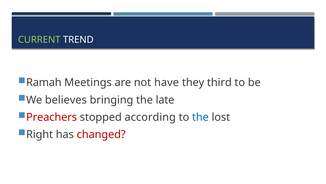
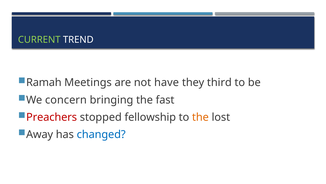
believes: believes -> concern
late: late -> fast
according: according -> fellowship
the at (200, 117) colour: blue -> orange
Right: Right -> Away
changed colour: red -> blue
